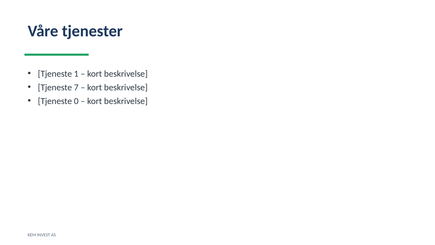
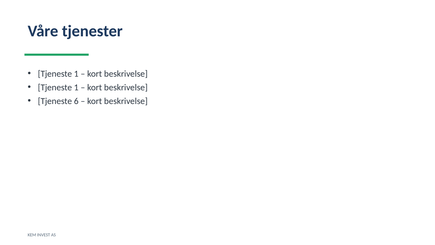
7 at (76, 87): 7 -> 1
0: 0 -> 6
